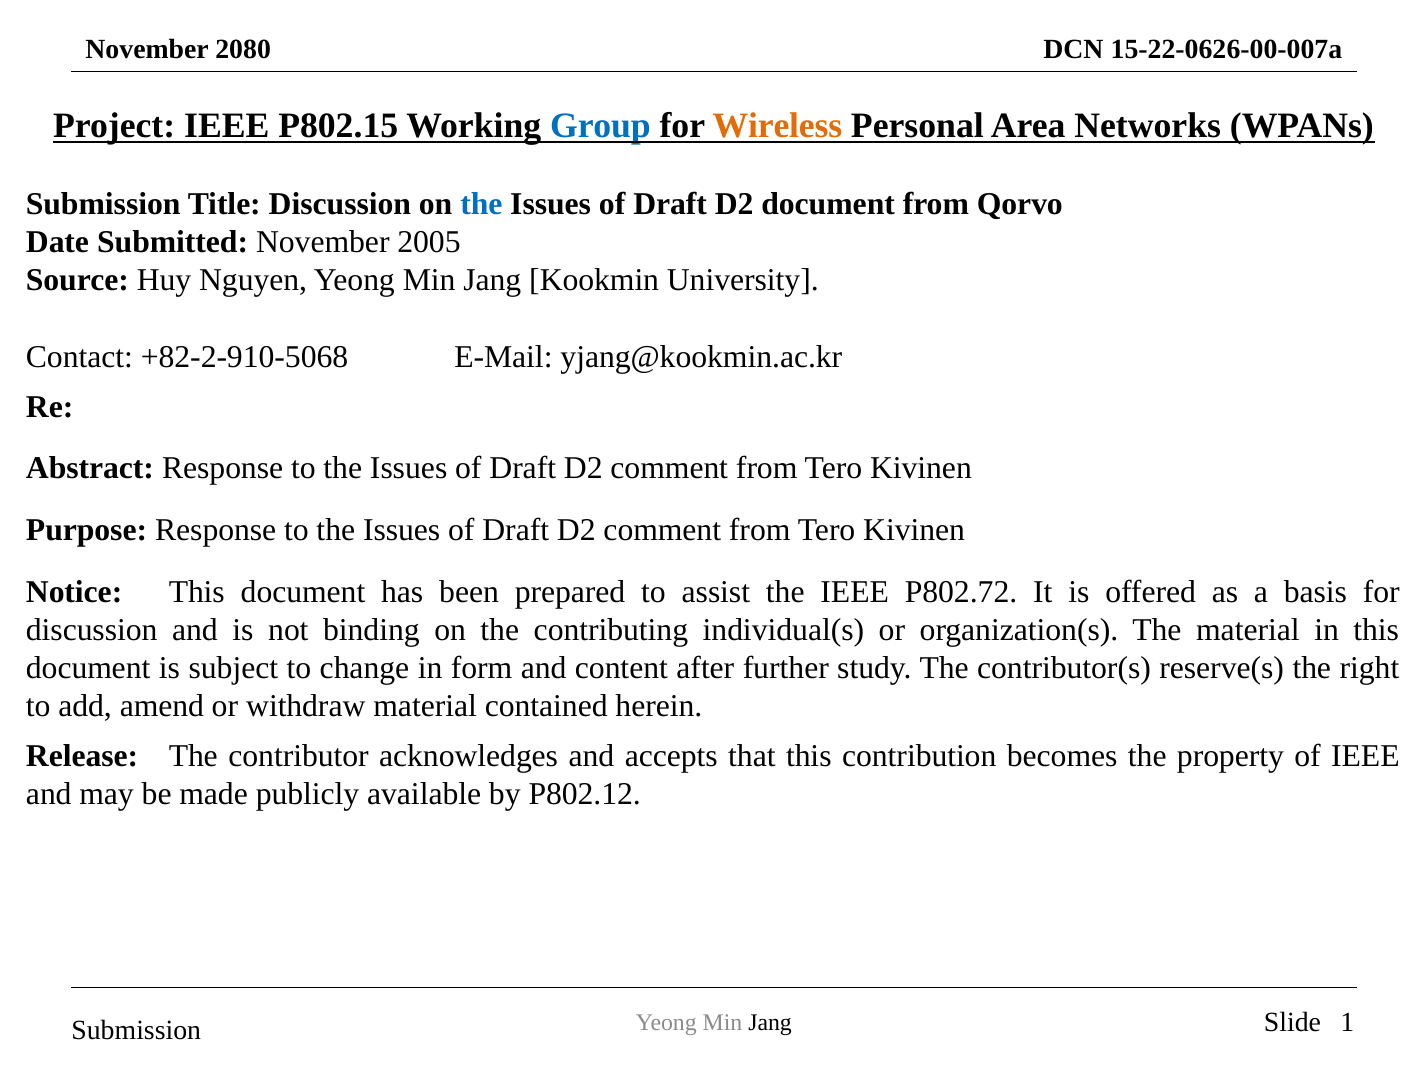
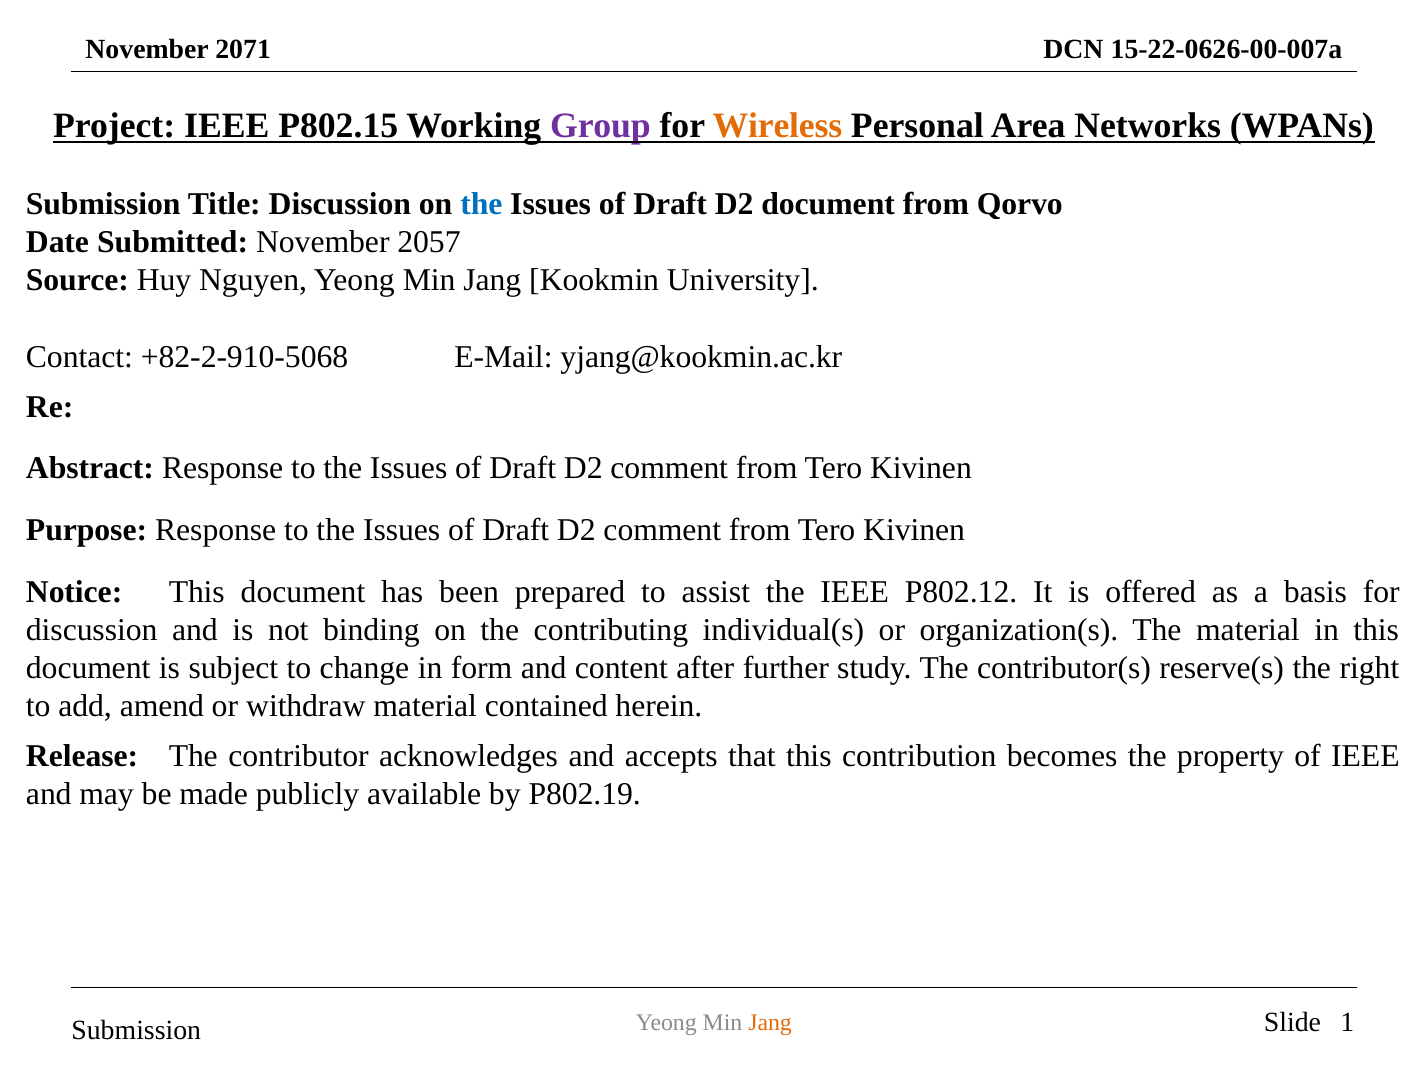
2080: 2080 -> 2071
Group colour: blue -> purple
2005: 2005 -> 2057
P802.72: P802.72 -> P802.12
P802.12: P802.12 -> P802.19
Jang at (770, 1023) colour: black -> orange
